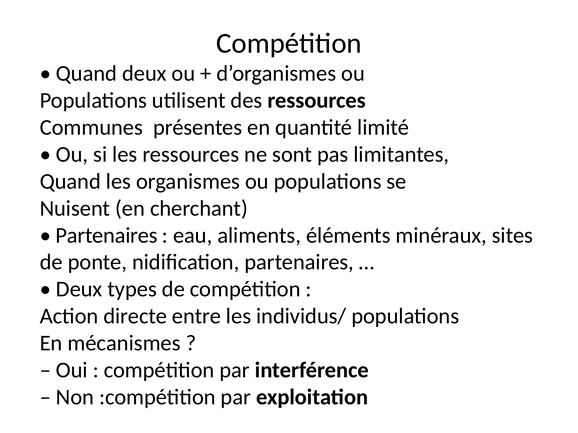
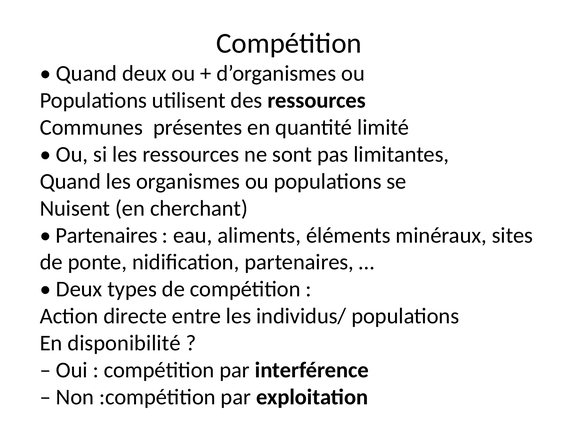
mécanismes: mécanismes -> disponibilité
